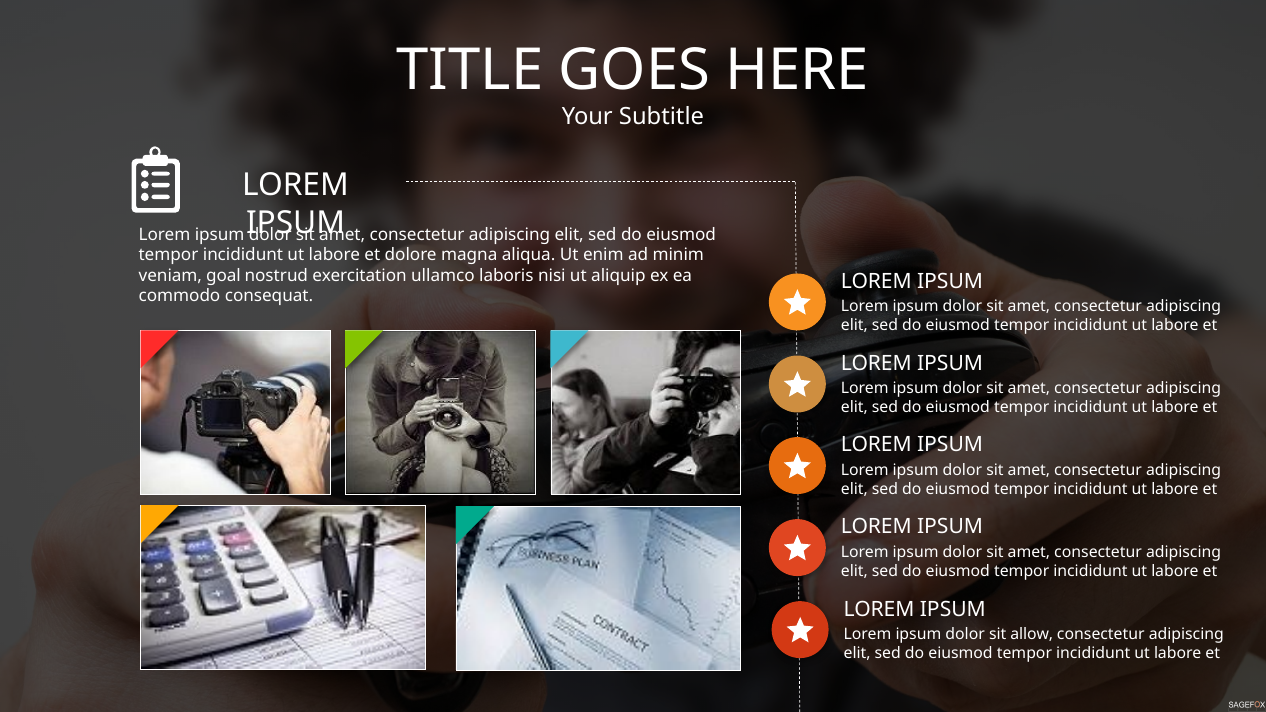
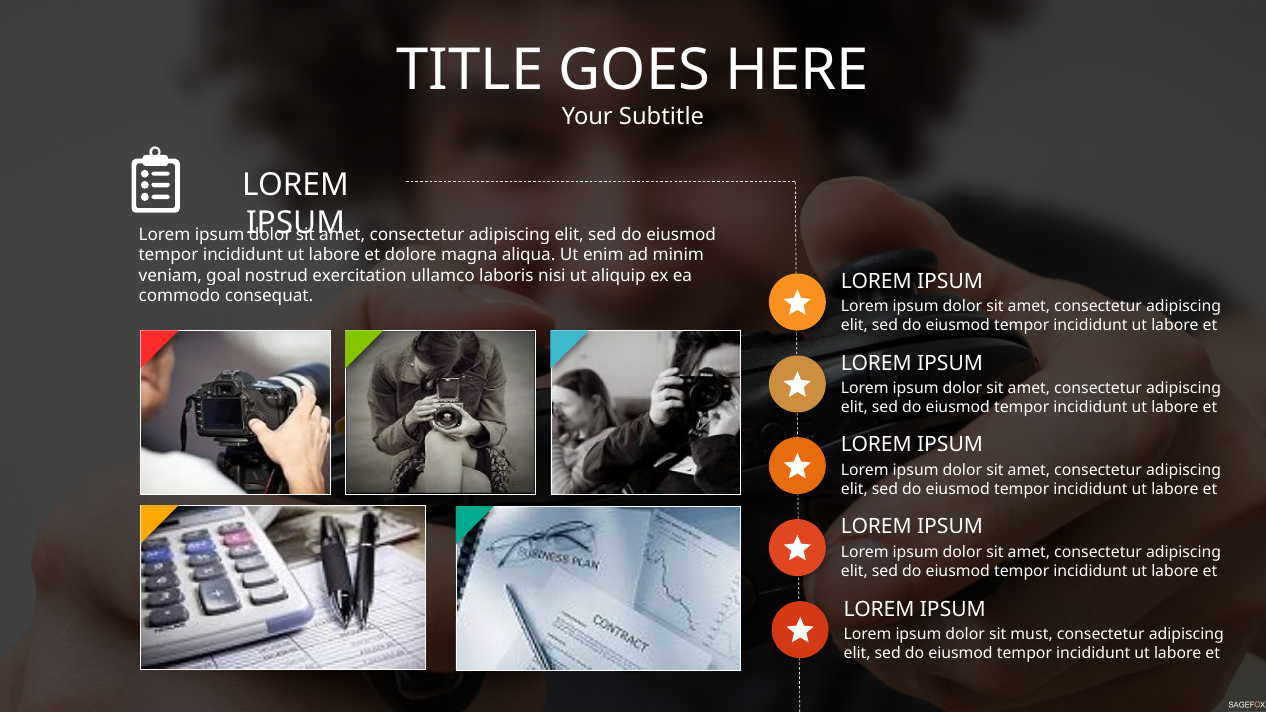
allow: allow -> must
